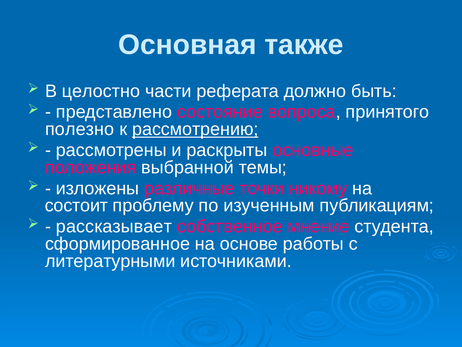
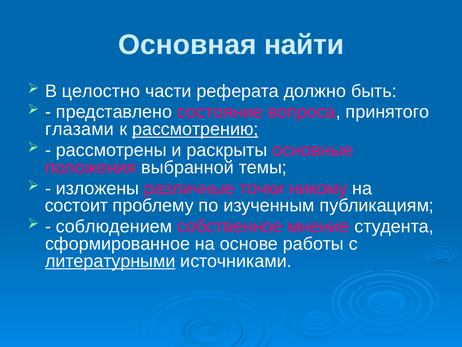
также: также -> найти
полезно: полезно -> глазами
рассказывает: рассказывает -> соблюдением
литературными underline: none -> present
